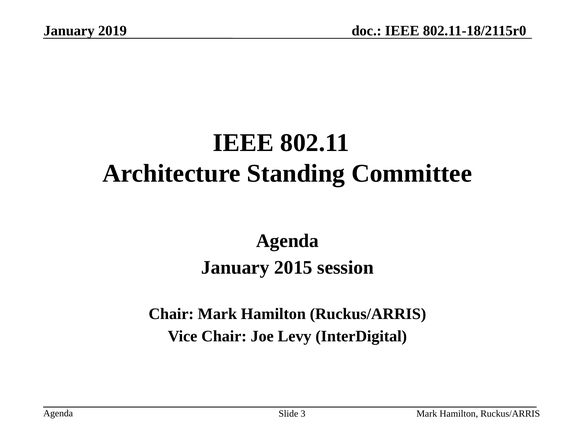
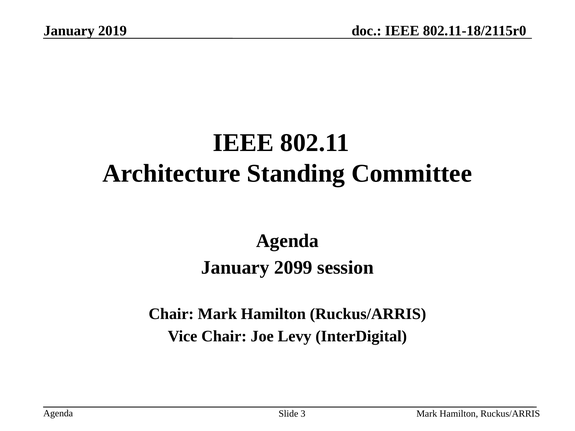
2015: 2015 -> 2099
